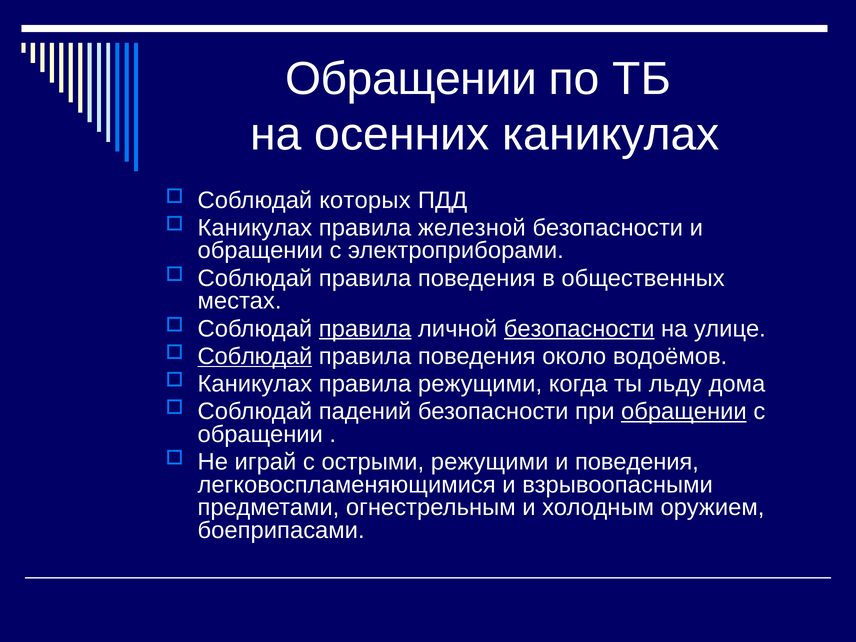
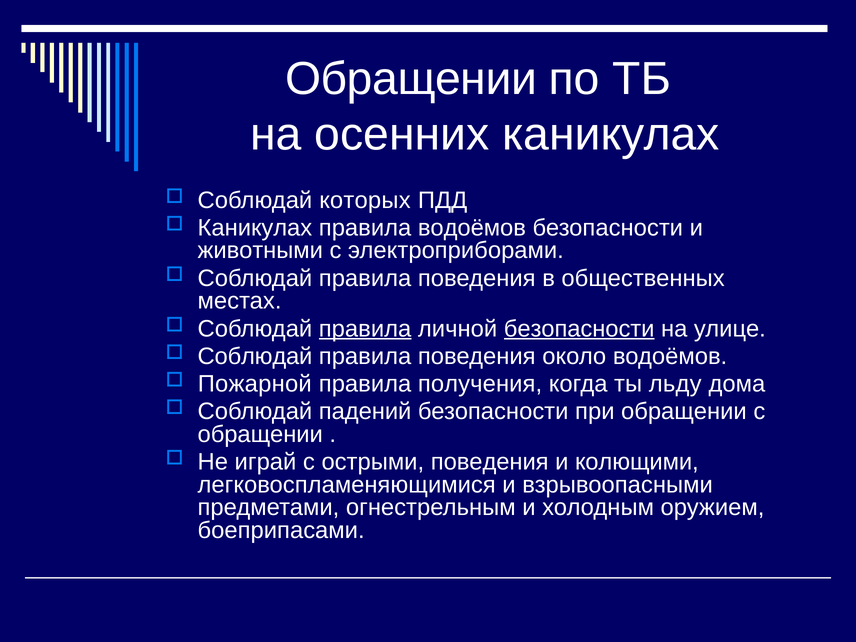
правила железной: железной -> водоёмов
обращении at (260, 251): обращении -> животными
Соблюдай at (255, 356) underline: present -> none
Каникулах at (255, 384): Каникулах -> Пожарной
правила режущими: режущими -> получения
обращении at (684, 411) underline: present -> none
острыми режущими: режущими -> поведения
и поведения: поведения -> колющими
